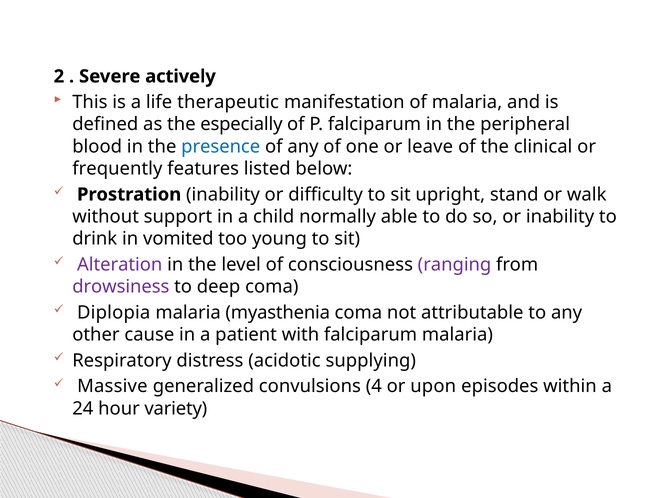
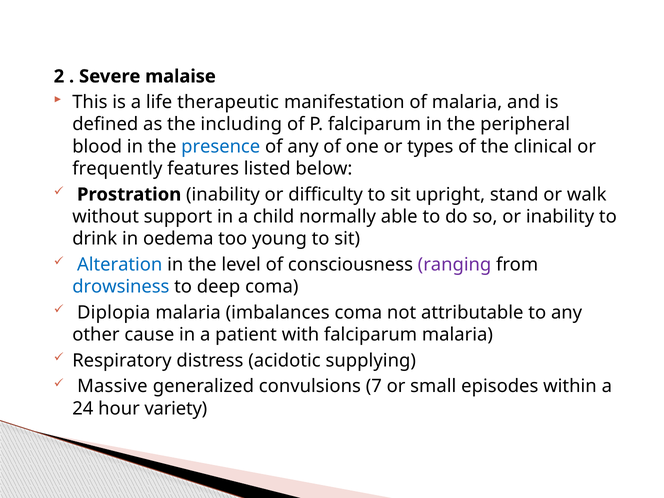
actively: actively -> malaise
especially: especially -> including
leave: leave -> types
vomited: vomited -> oedema
Alteration colour: purple -> blue
drowsiness colour: purple -> blue
myasthenia: myasthenia -> imbalances
4: 4 -> 7
upon: upon -> small
